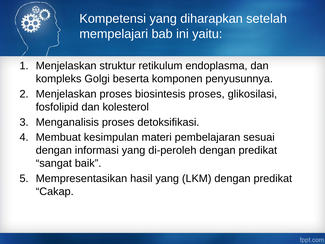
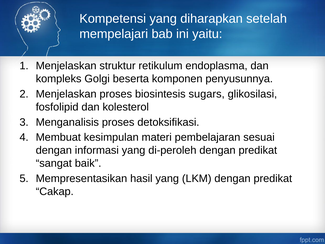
biosintesis proses: proses -> sugars
